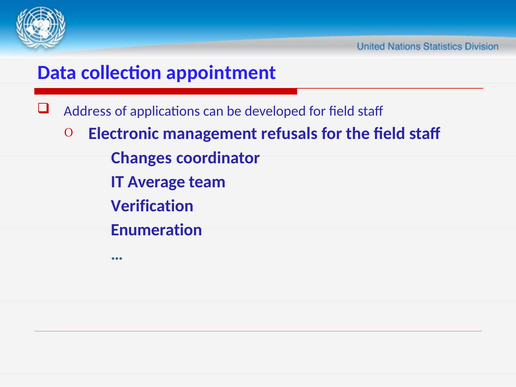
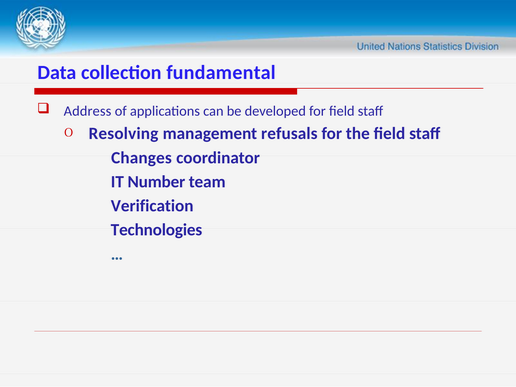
appointment: appointment -> fundamental
Electronic: Electronic -> Resolving
Average: Average -> Number
Enumeration: Enumeration -> Technologies
